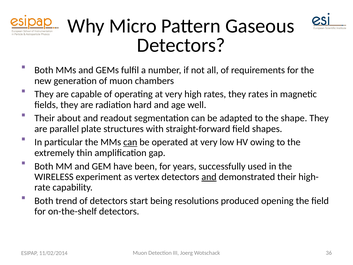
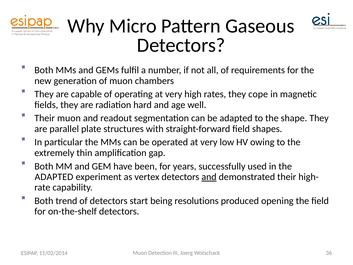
they rates: rates -> cope
Their about: about -> muon
can at (130, 142) underline: present -> none
WIRELESS at (54, 177): WIRELESS -> ADAPTED
